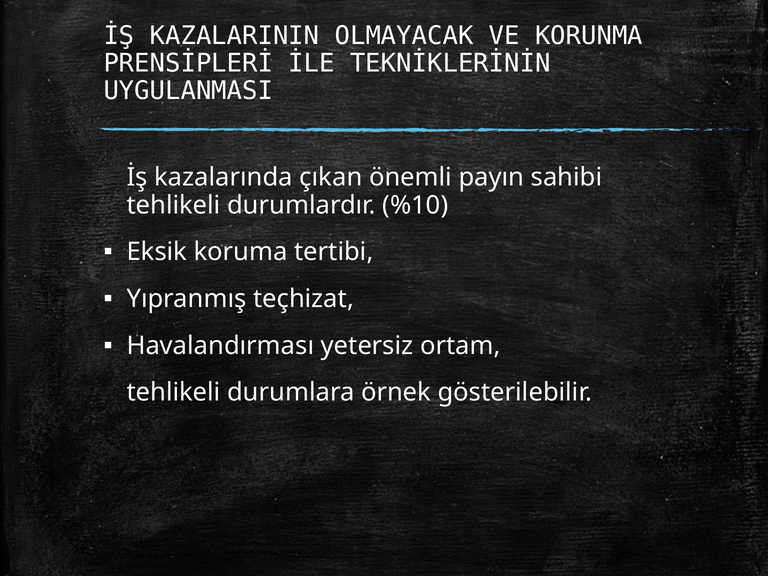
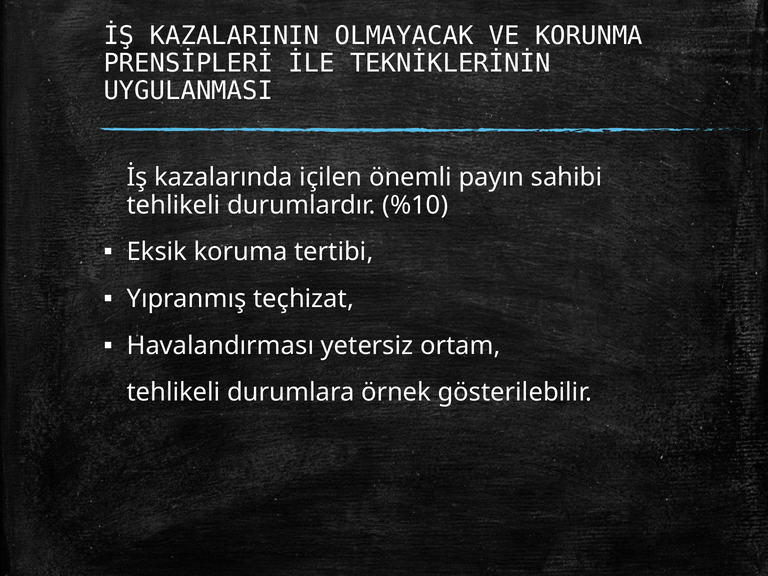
çıkan: çıkan -> içilen
